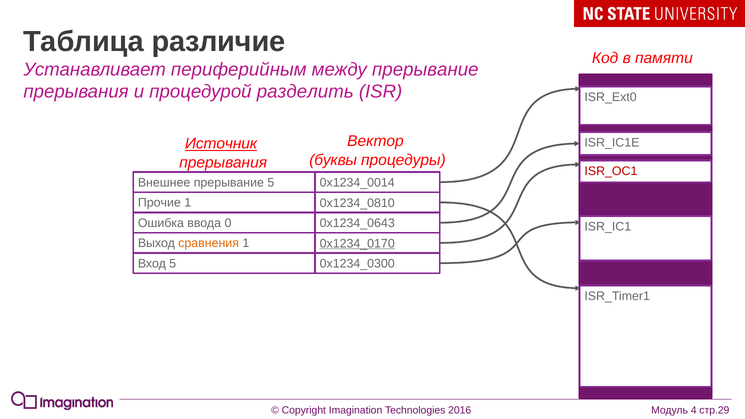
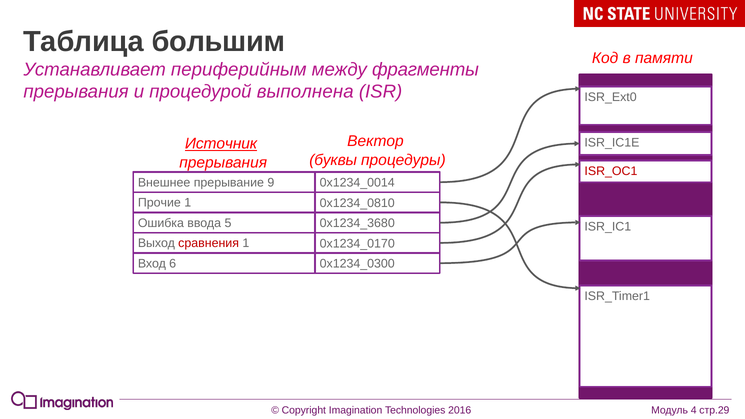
различие: различие -> большим
между прерывание: прерывание -> фрагменты
разделить: разделить -> выполнена
прерывание 5: 5 -> 9
0: 0 -> 5
0x1234_0643: 0x1234_0643 -> 0x1234_3680
сравнения colour: orange -> red
0x1234_0170 underline: present -> none
Вход 5: 5 -> 6
